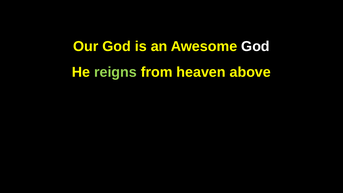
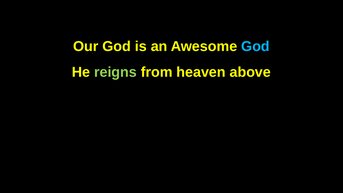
God at (255, 46) colour: white -> light blue
